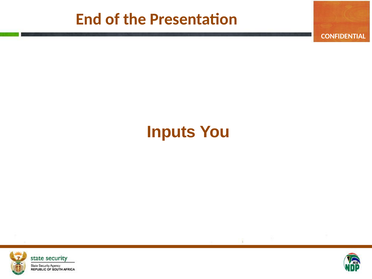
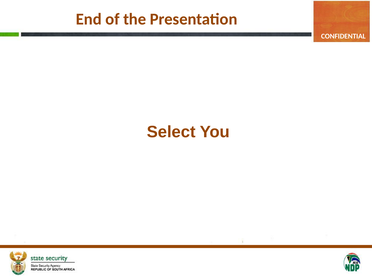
Inputs: Inputs -> Select
